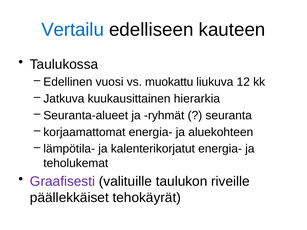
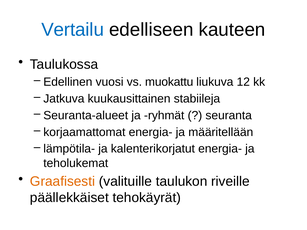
hierarkia: hierarkia -> stabiileja
aluekohteen: aluekohteen -> määritellään
Graafisesti colour: purple -> orange
